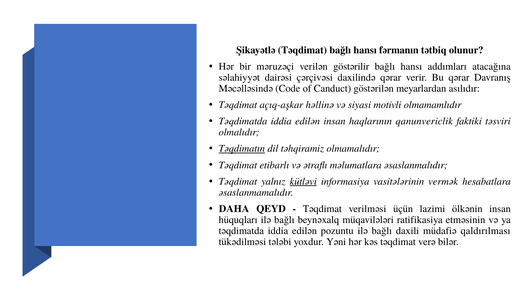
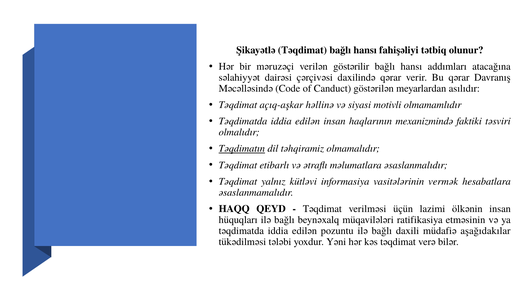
fərmanın: fərmanın -> fahişəliyi
qanunvericlik: qanunvericlik -> mexanizmində
kütləvi underline: present -> none
DAHA: DAHA -> HAQQ
qaldırılması: qaldırılması -> aşağıdakılar
